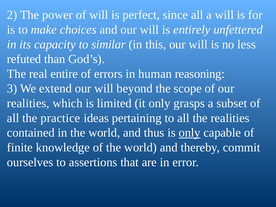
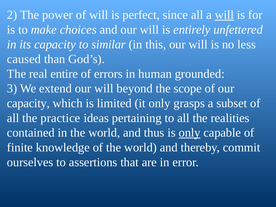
will at (224, 15) underline: none -> present
refuted: refuted -> caused
reasoning: reasoning -> grounded
realities at (28, 103): realities -> capacity
